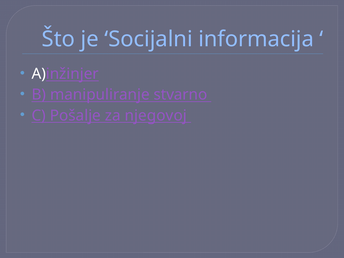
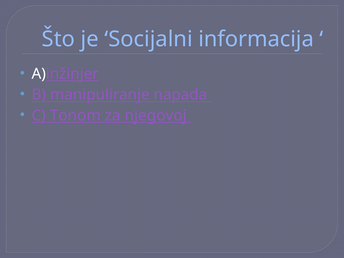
stvarno: stvarno -> napada
Pošalje: Pošalje -> Tonom
